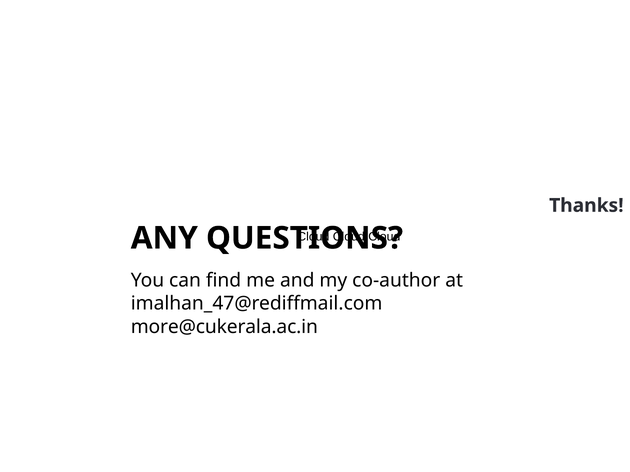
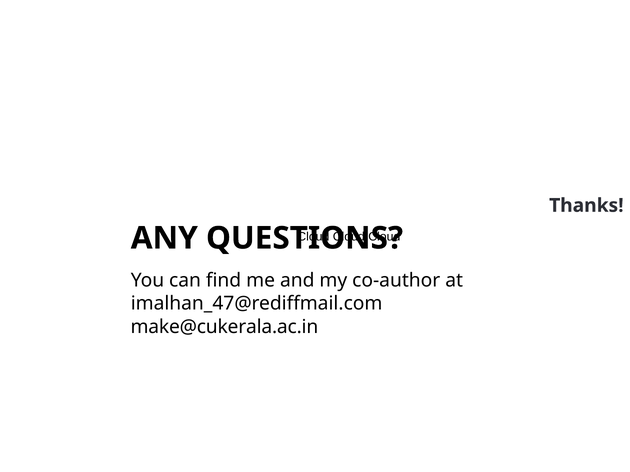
more@cukerala.ac.in: more@cukerala.ac.in -> make@cukerala.ac.in
